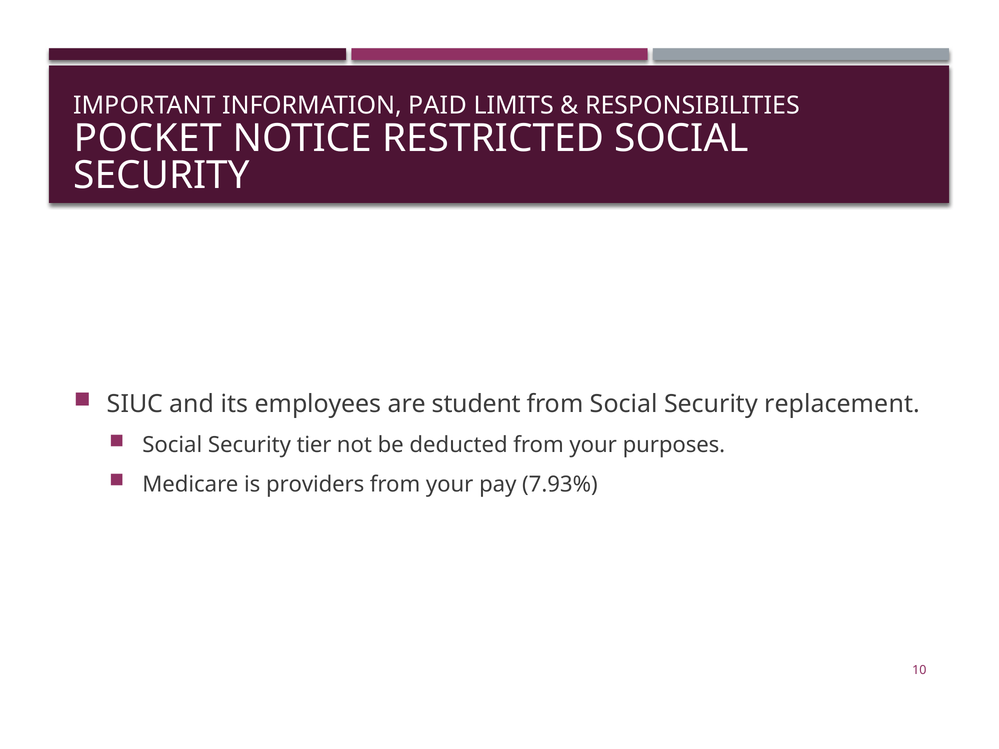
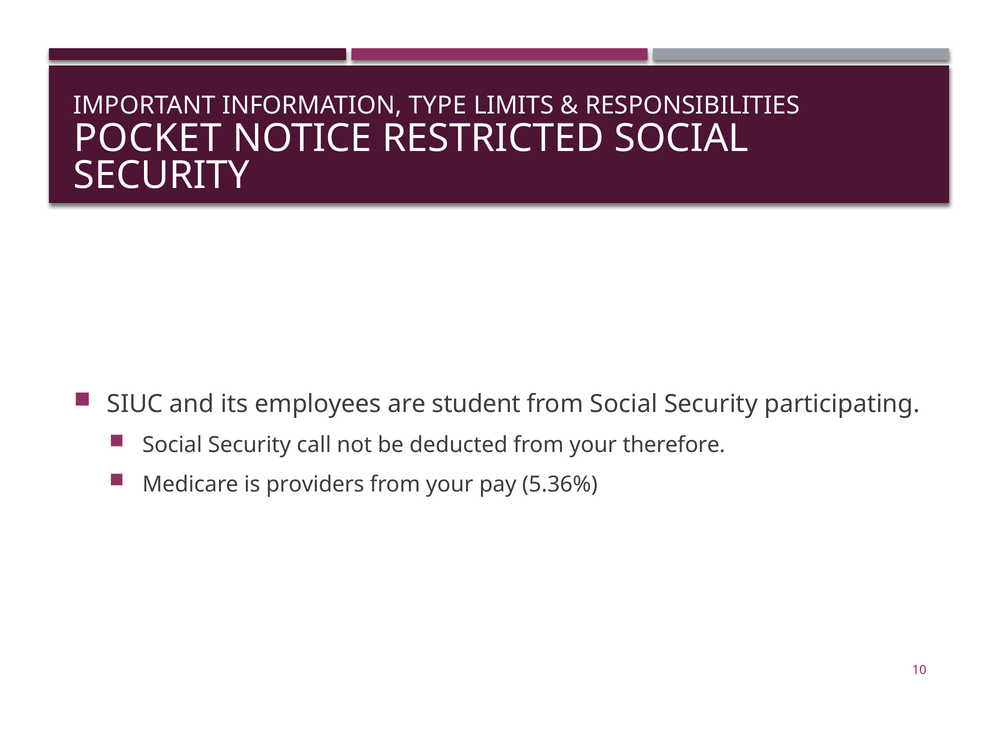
PAID: PAID -> TYPE
replacement: replacement -> participating
tier: tier -> call
purposes: purposes -> therefore
7.93%: 7.93% -> 5.36%
